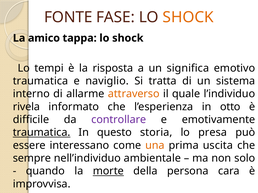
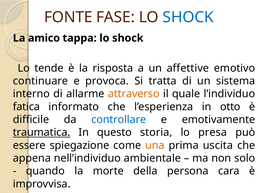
SHOCK at (188, 17) colour: orange -> blue
tempi: tempi -> tende
significa: significa -> affettive
traumatica at (40, 81): traumatica -> continuare
naviglio: naviglio -> provoca
rivela: rivela -> fatica
controllare colour: purple -> blue
interessano: interessano -> spiegazione
sempre: sempre -> appena
morte underline: present -> none
